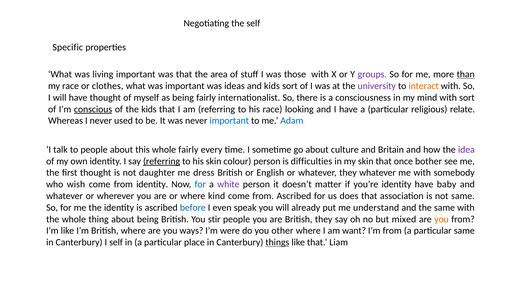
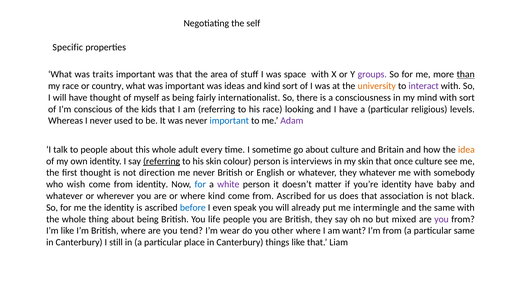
living: living -> traits
those: those -> space
clothes: clothes -> country
and kids: kids -> kind
university colour: purple -> orange
interact colour: orange -> purple
conscious underline: present -> none
relate: relate -> levels
Adam colour: blue -> purple
whole fairly: fairly -> adult
idea colour: purple -> orange
difficulties: difficulties -> interviews
once bother: bother -> culture
daughter: daughter -> direction
me dress: dress -> never
not same: same -> black
understand: understand -> intermingle
stir: stir -> life
you at (441, 219) colour: orange -> purple
ways: ways -> tend
were: were -> wear
I self: self -> still
things underline: present -> none
